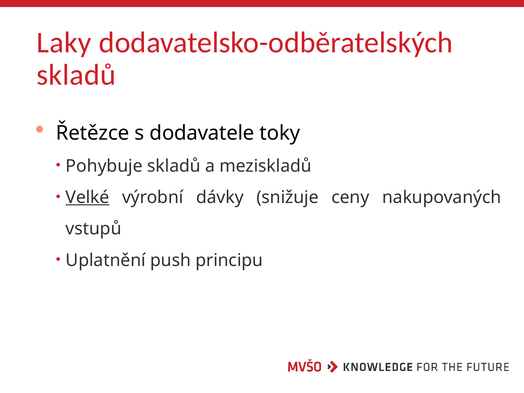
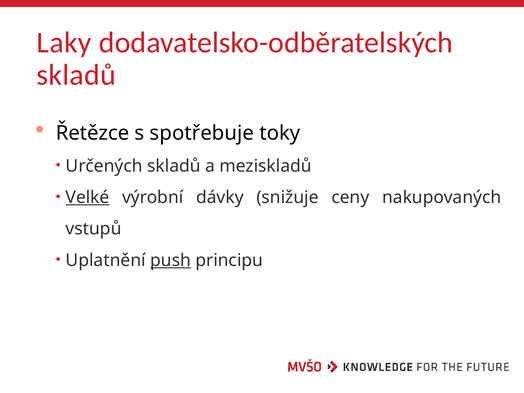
dodavatele: dodavatele -> spotřebuje
Pohybuje: Pohybuje -> Určených
push underline: none -> present
